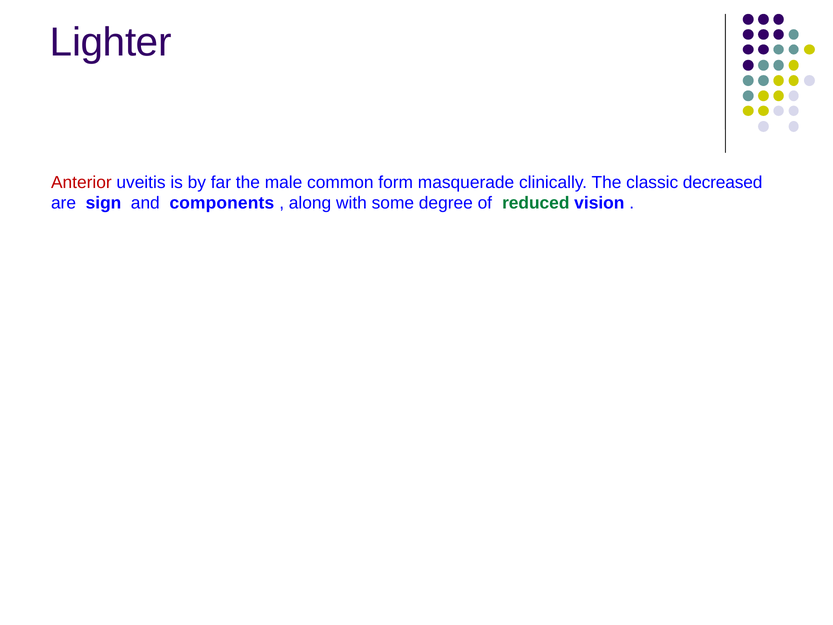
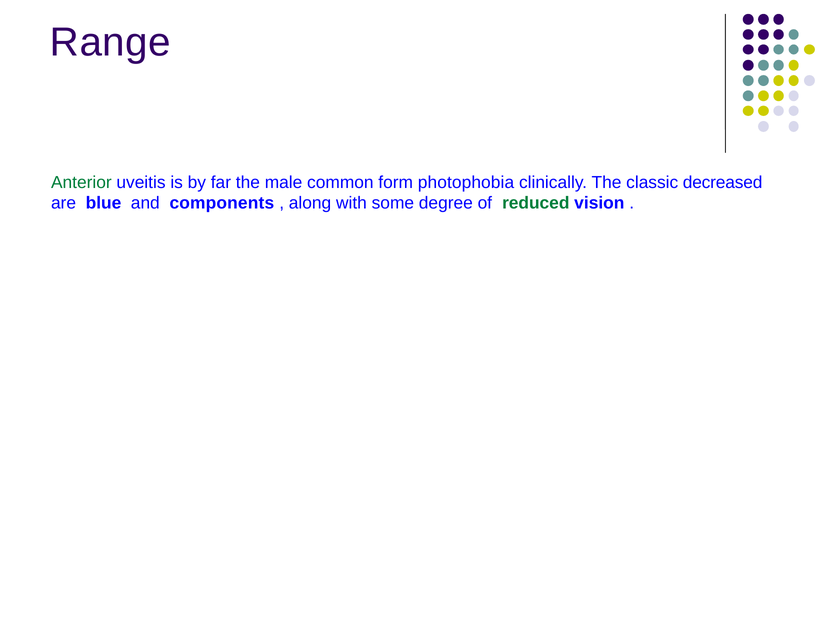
Lighter: Lighter -> Range
Anterior colour: red -> green
masquerade: masquerade -> photophobia
sign: sign -> blue
